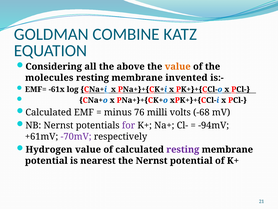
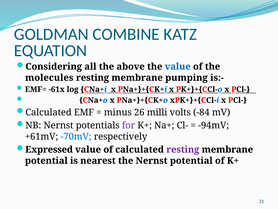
value at (178, 66) colour: orange -> blue
invented: invented -> pumping
76: 76 -> 26
-68: -68 -> -84
-70mV colour: purple -> blue
Hydrogen: Hydrogen -> Expressed
